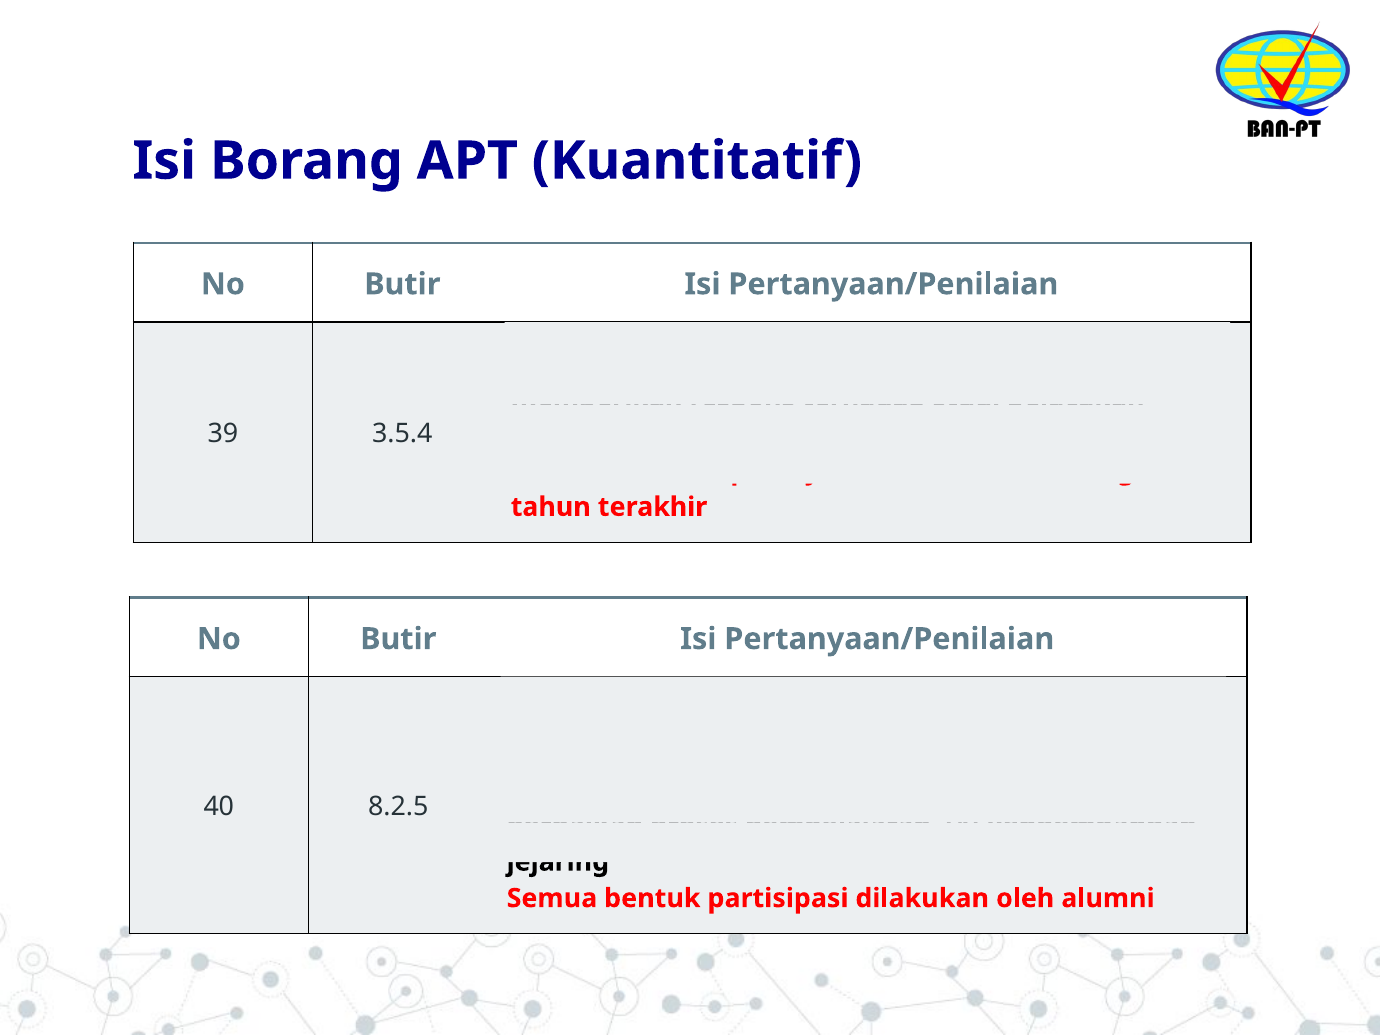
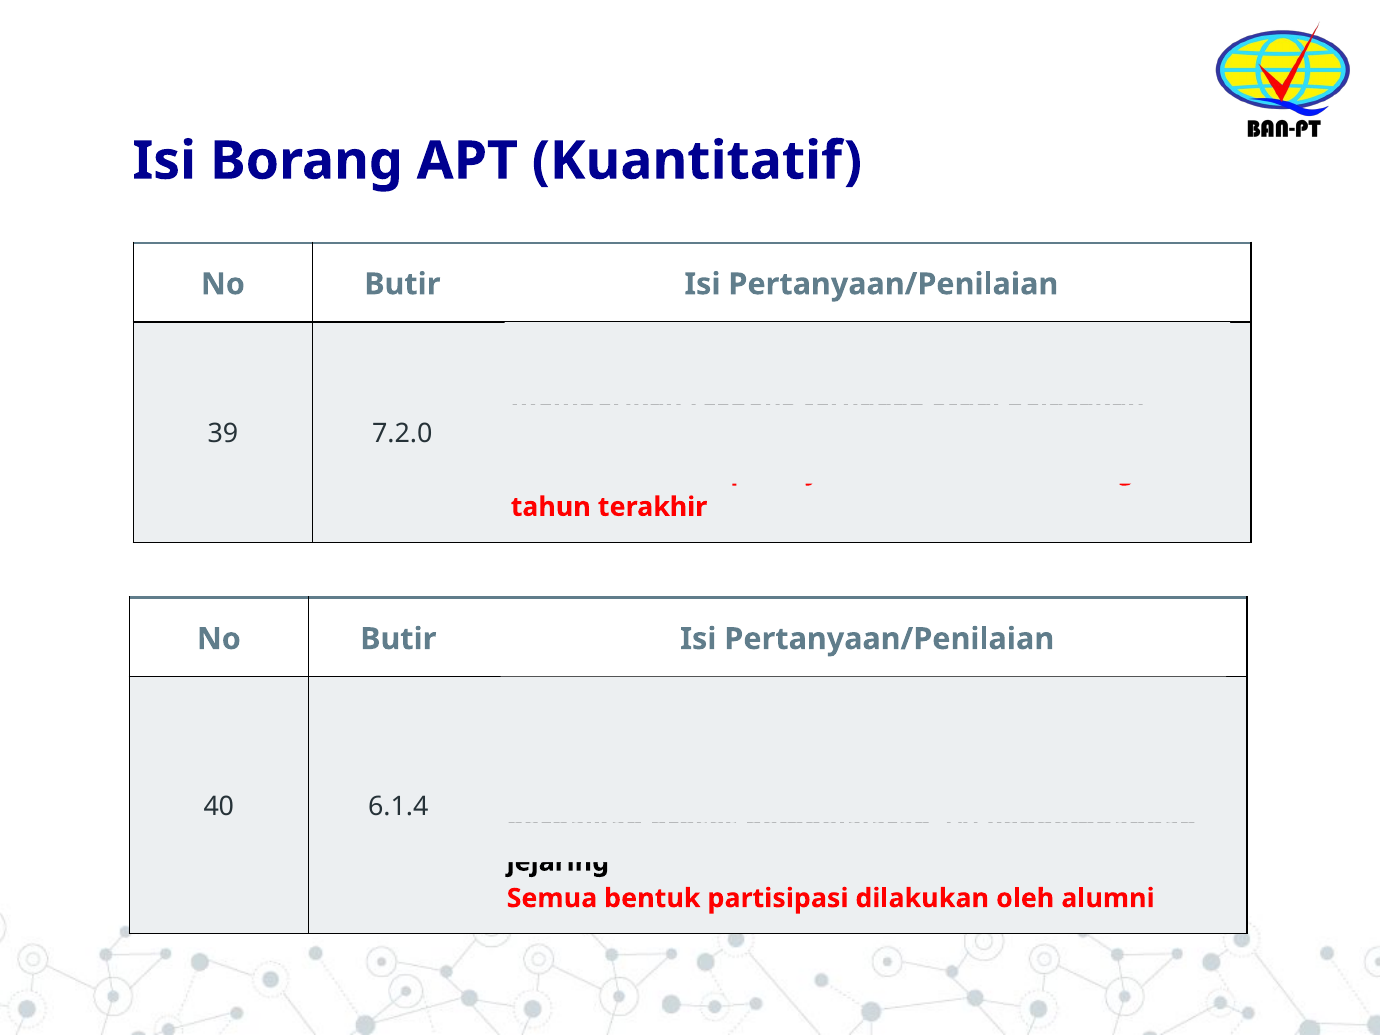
3.5.4: 3.5.4 -> 7.2.0
8.2.5: 8.2.5 -> 6.1.4
